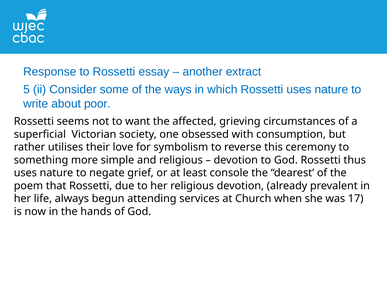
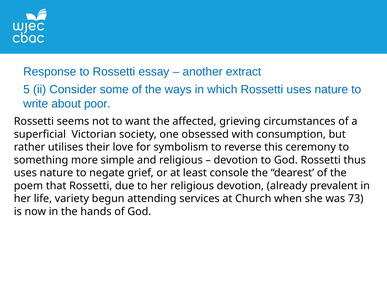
always: always -> variety
17: 17 -> 73
